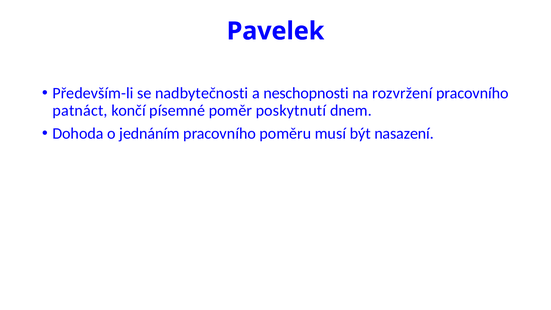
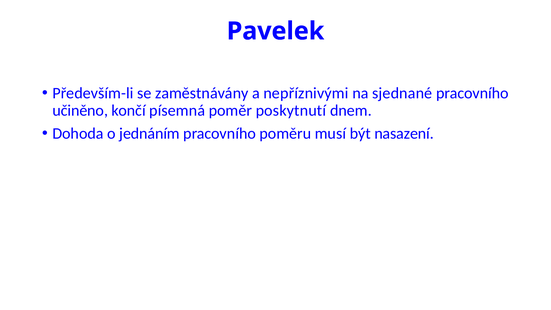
nadbytečnosti: nadbytečnosti -> zaměstnávány
neschopnosti: neschopnosti -> nepříznivými
rozvržení: rozvržení -> sjednané
patnáct: patnáct -> učiněno
písemné: písemné -> písemná
